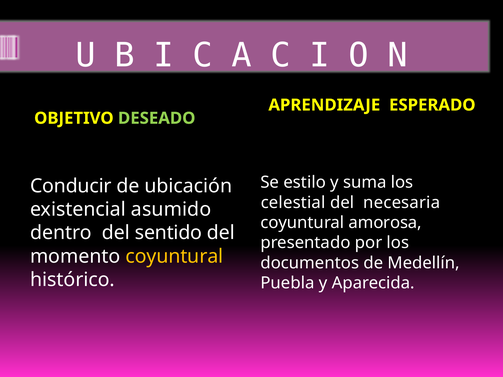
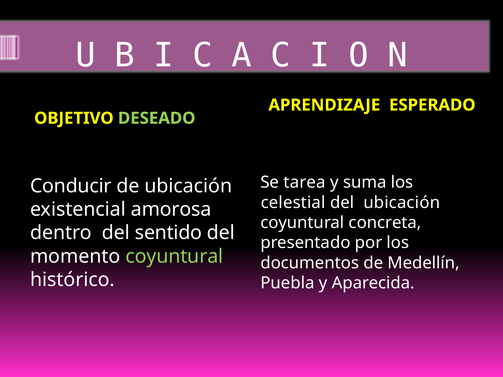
estilo: estilo -> tarea
del necesaria: necesaria -> ubicación
asumido: asumido -> amorosa
amorosa: amorosa -> concreta
coyuntural at (174, 256) colour: yellow -> light green
